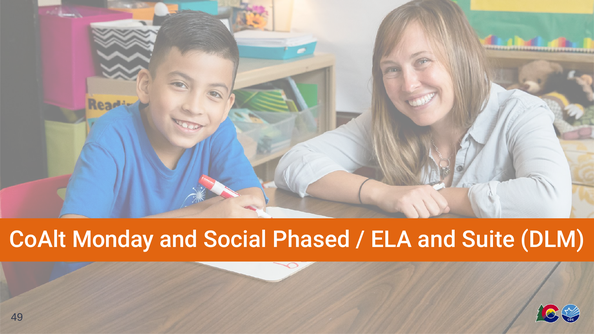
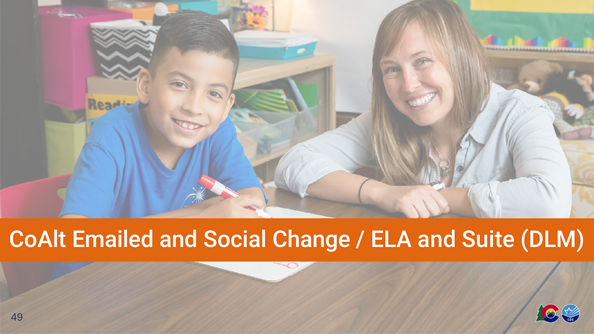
Monday: Monday -> Emailed
Phased: Phased -> Change
